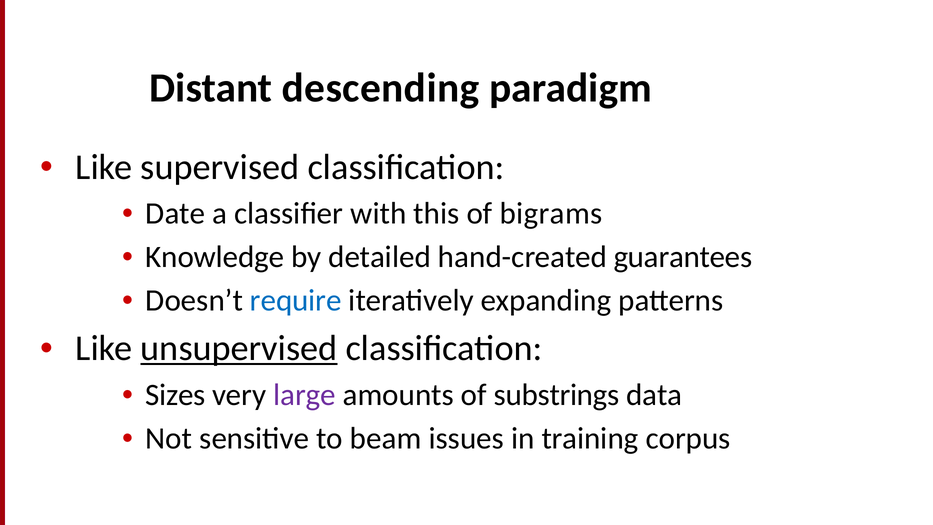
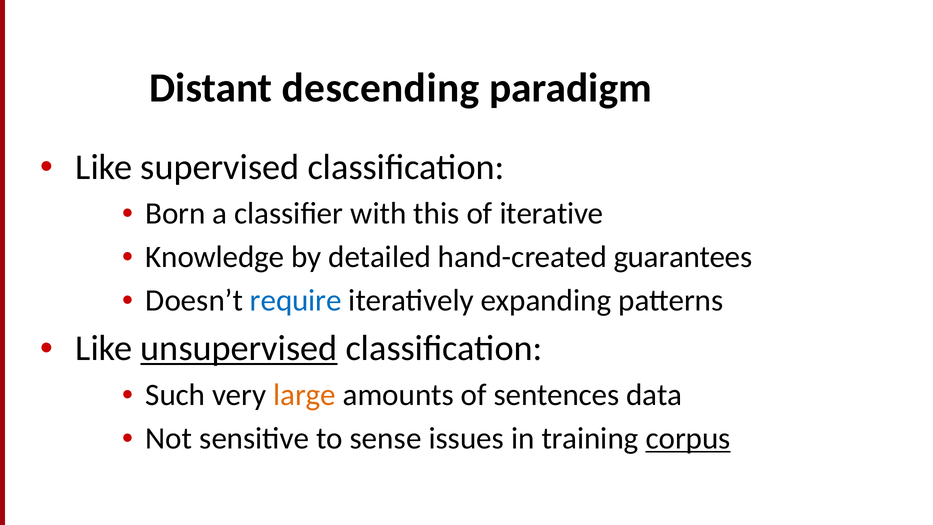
Date: Date -> Born
bigrams: bigrams -> iterative
Sizes: Sizes -> Such
large colour: purple -> orange
substrings: substrings -> sentences
beam: beam -> sense
corpus underline: none -> present
